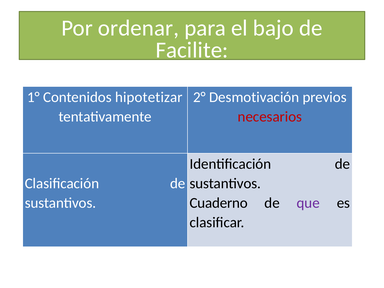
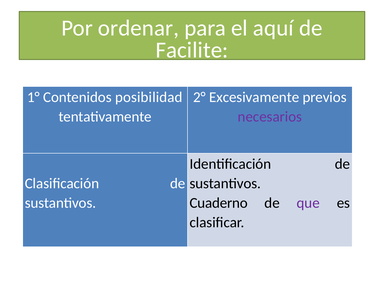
bajo: bajo -> aquí
hipotetizar: hipotetizar -> posibilidad
Desmotivación: Desmotivación -> Excesivamente
necesarios colour: red -> purple
